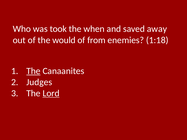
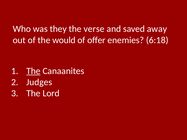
took: took -> they
when: when -> verse
from: from -> offer
1:18: 1:18 -> 6:18
Lord underline: present -> none
